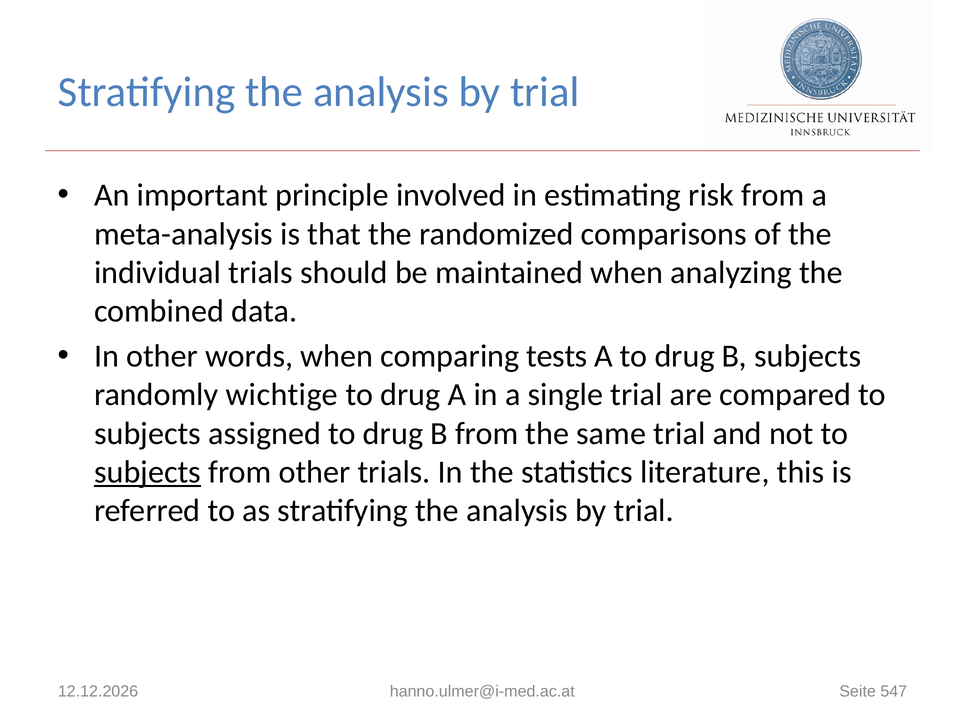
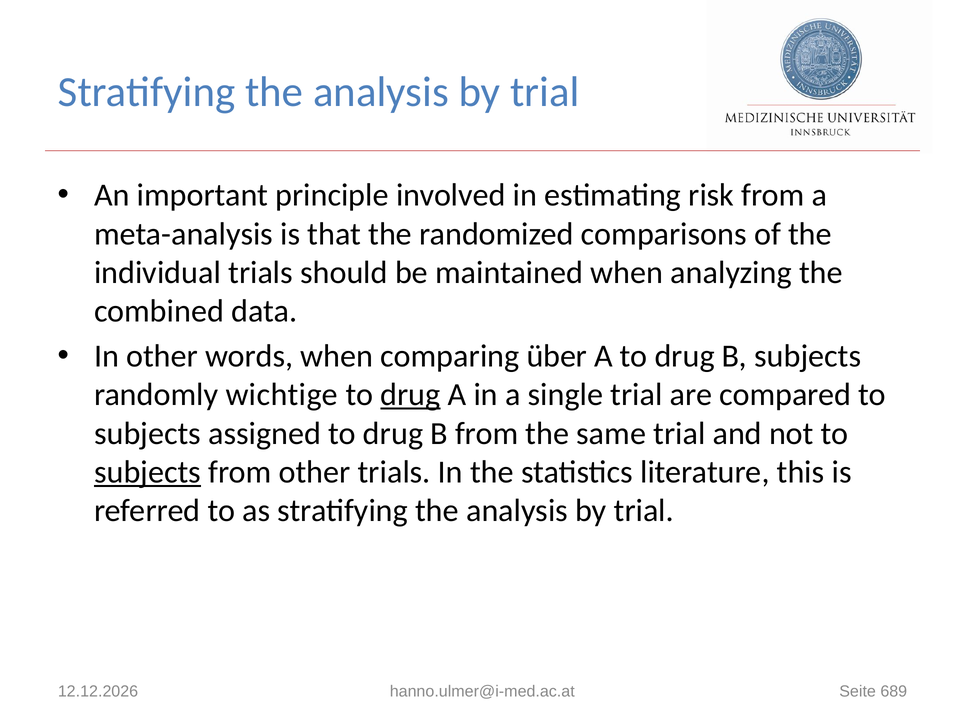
tests: tests -> über
drug at (410, 395) underline: none -> present
547: 547 -> 689
